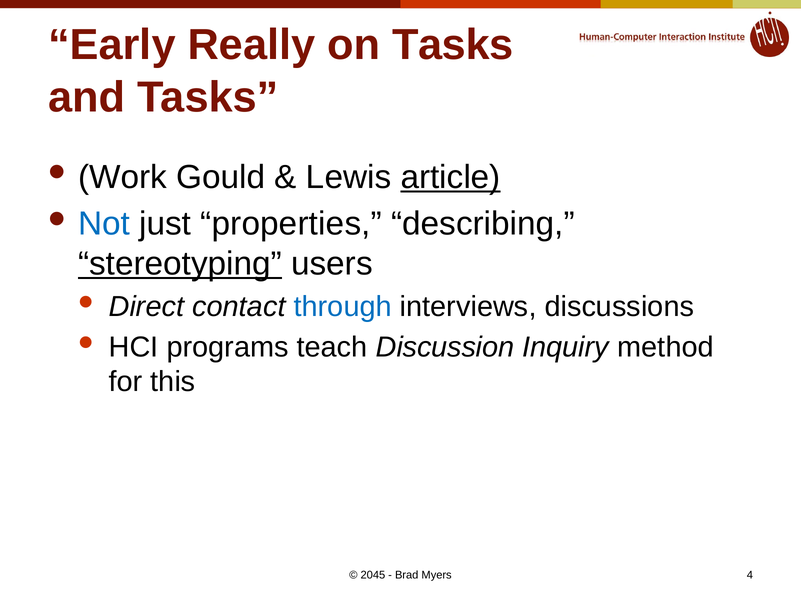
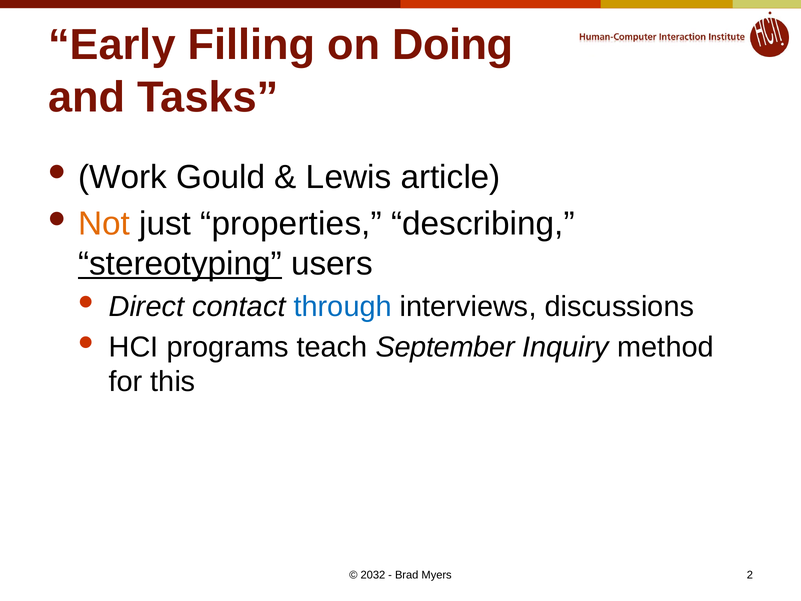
Really: Really -> Filling
on Tasks: Tasks -> Doing
article underline: present -> none
Not colour: blue -> orange
Discussion: Discussion -> September
2045: 2045 -> 2032
4: 4 -> 2
